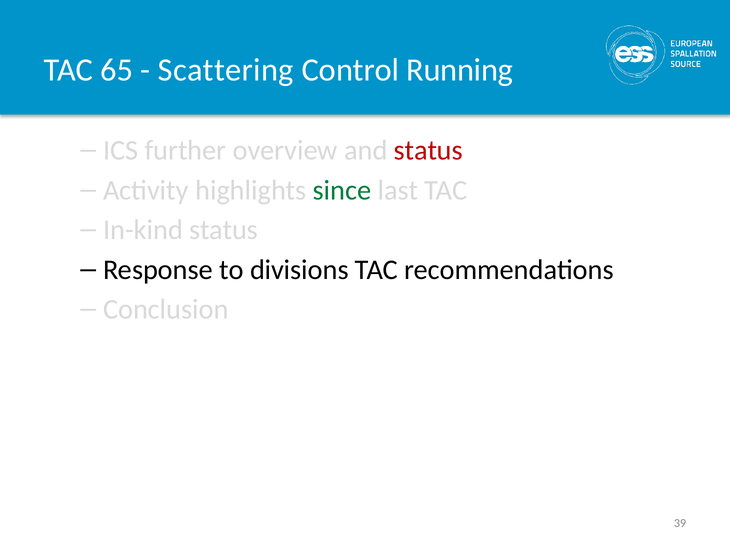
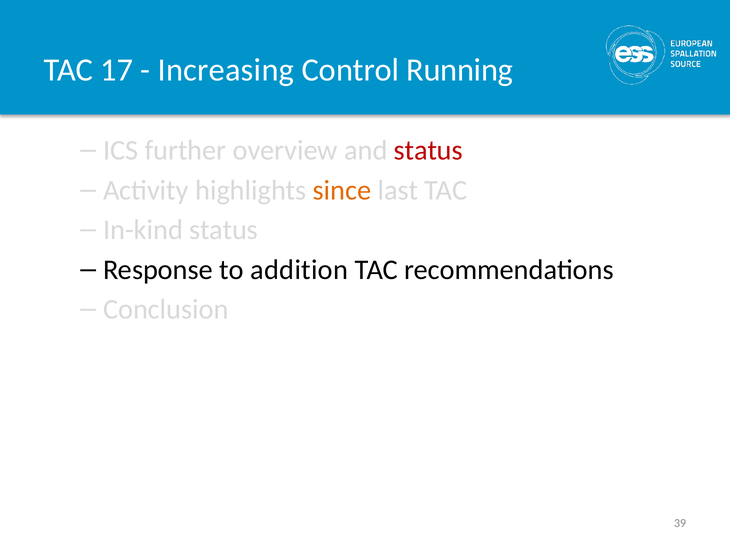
65: 65 -> 17
Scattering: Scattering -> Increasing
since colour: green -> orange
divisions: divisions -> addition
